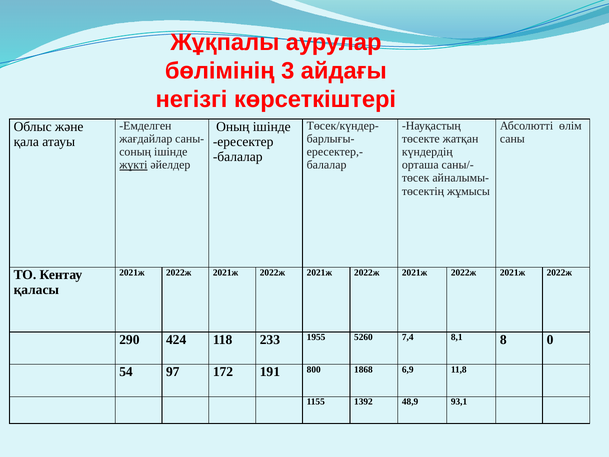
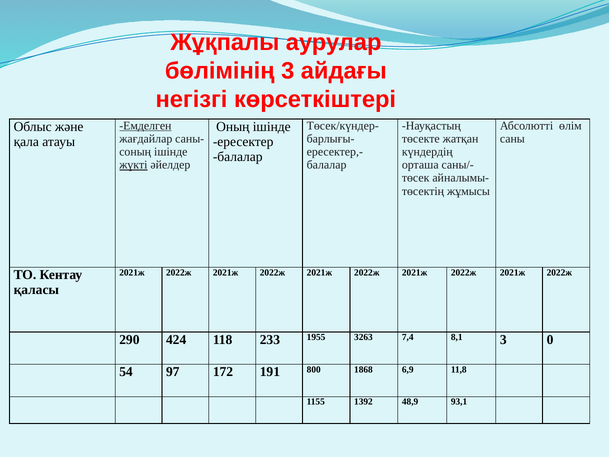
Емделген underline: none -> present
5260: 5260 -> 3263
8,1 8: 8 -> 3
